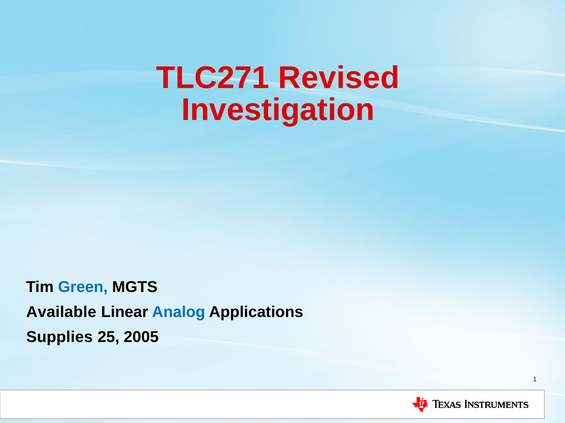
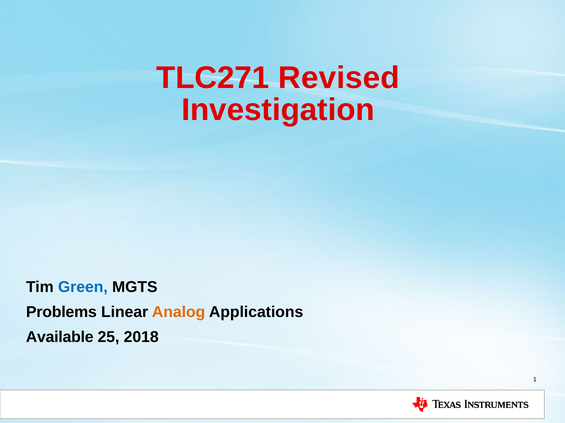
Available: Available -> Problems
Analog colour: blue -> orange
Supplies: Supplies -> Available
2005: 2005 -> 2018
